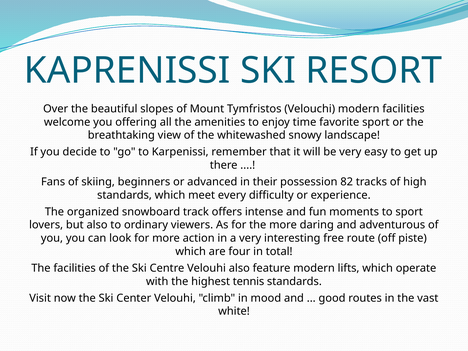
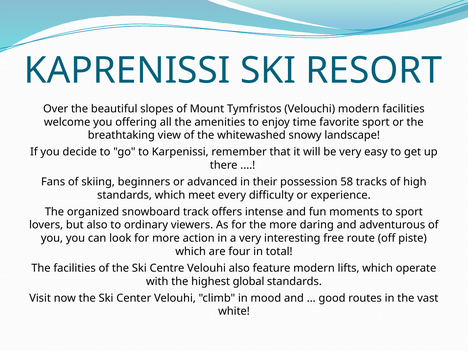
82: 82 -> 58
tennis: tennis -> global
